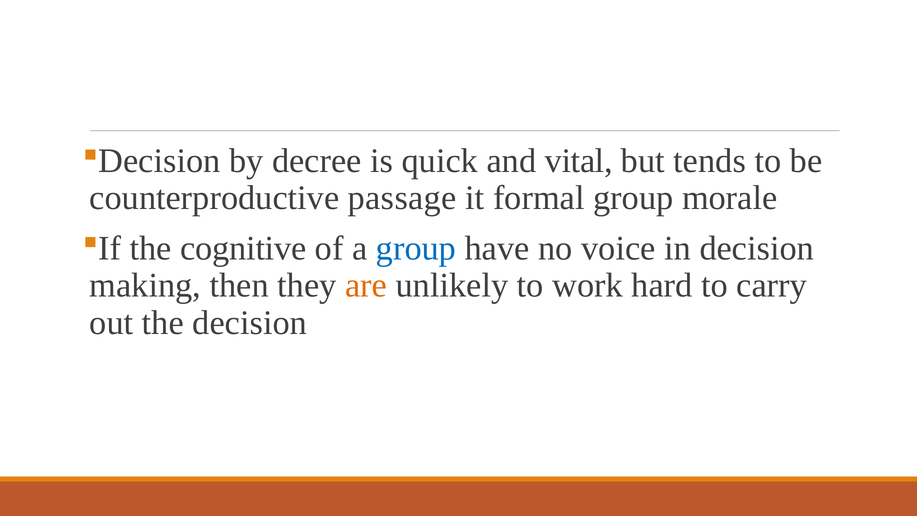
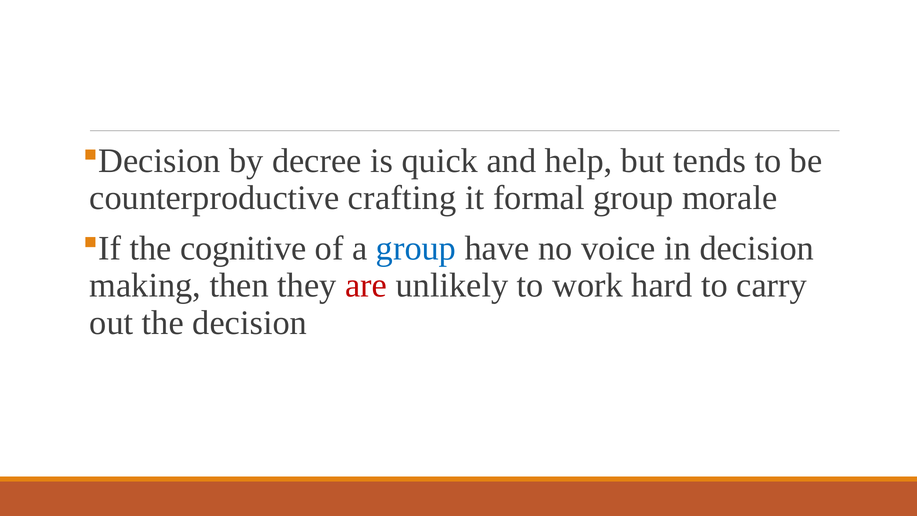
vital: vital -> help
passage: passage -> crafting
are colour: orange -> red
